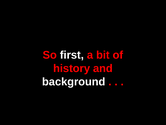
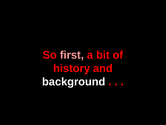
first colour: white -> pink
